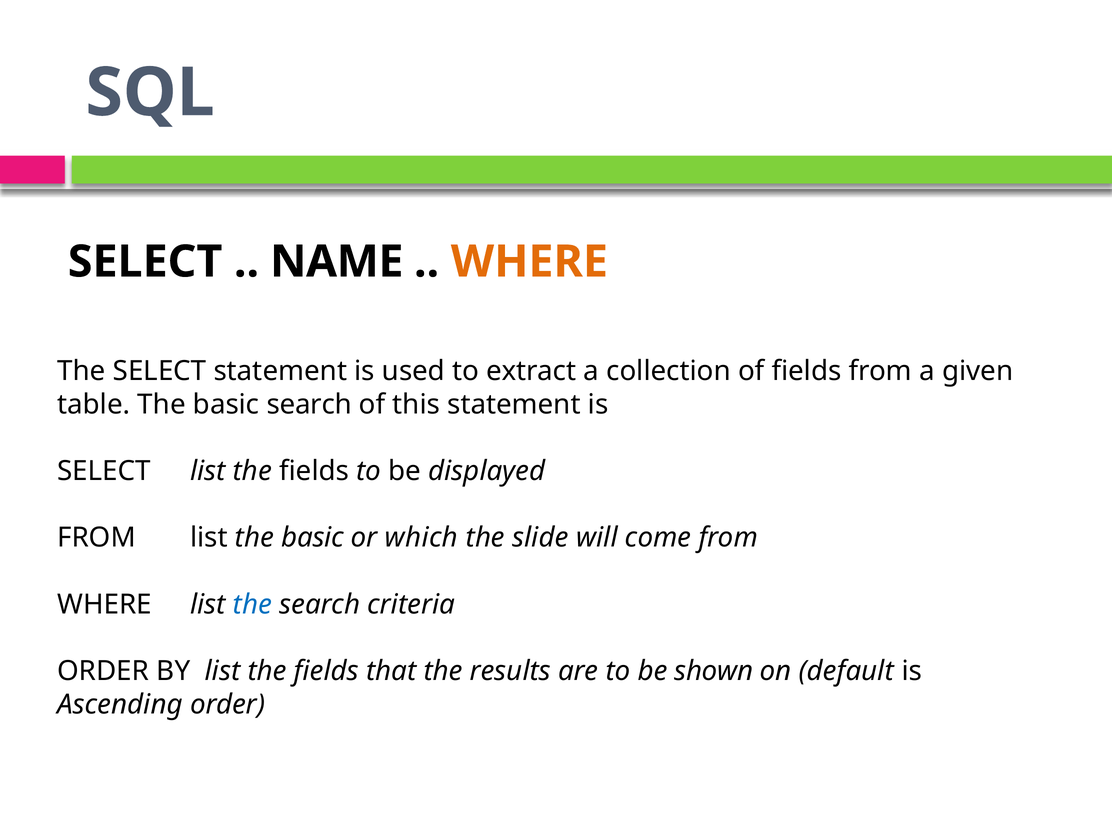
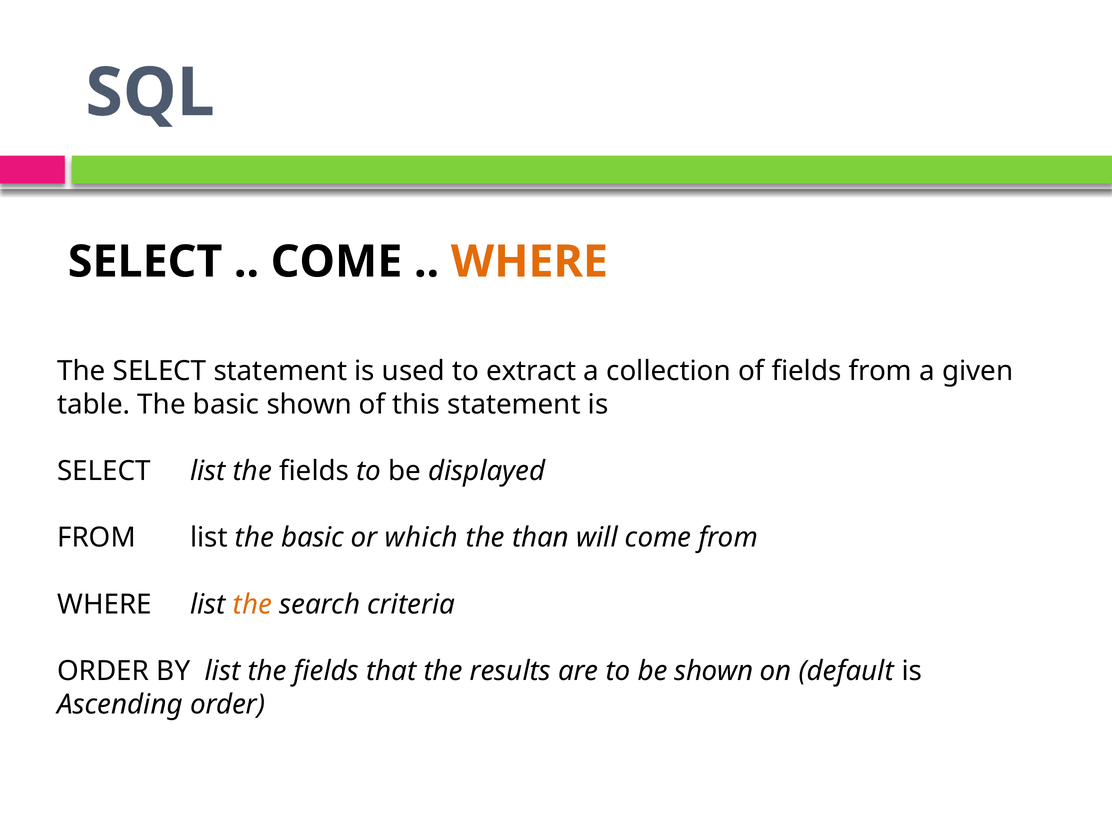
NAME at (337, 262): NAME -> COME
basic search: search -> shown
slide: slide -> than
the at (252, 605) colour: blue -> orange
